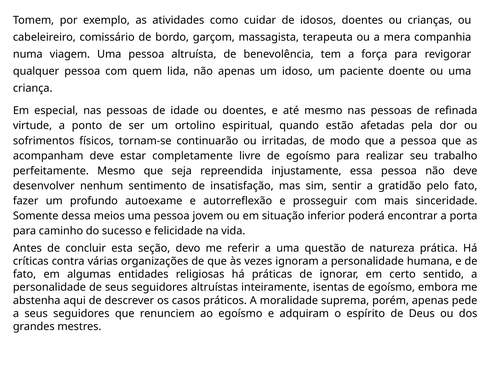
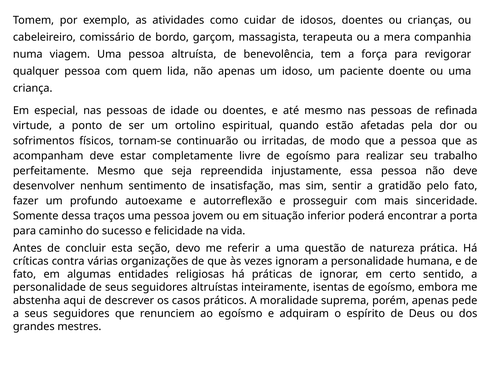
meios: meios -> traços
